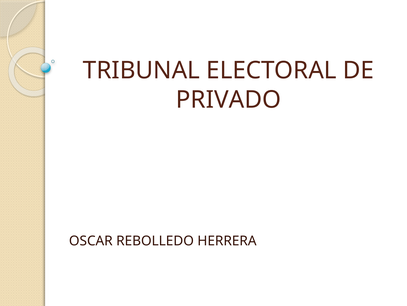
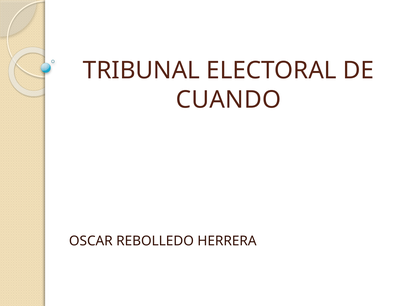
PRIVADO: PRIVADO -> CUANDO
